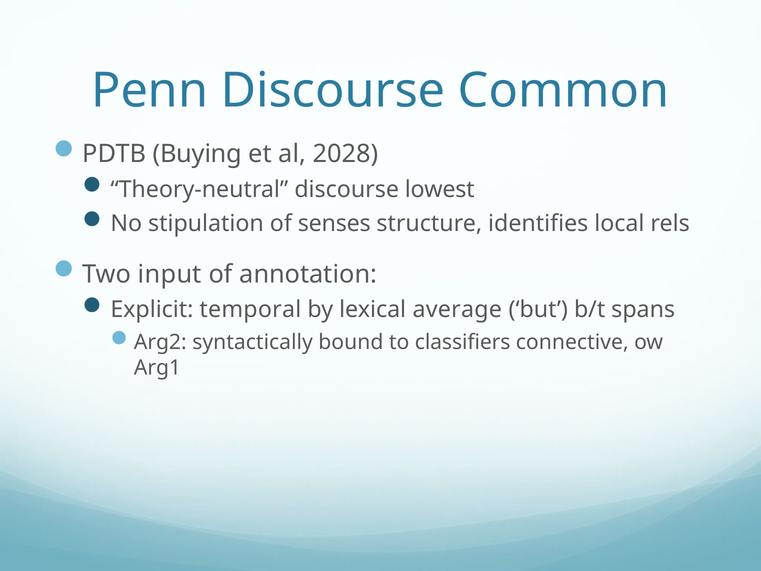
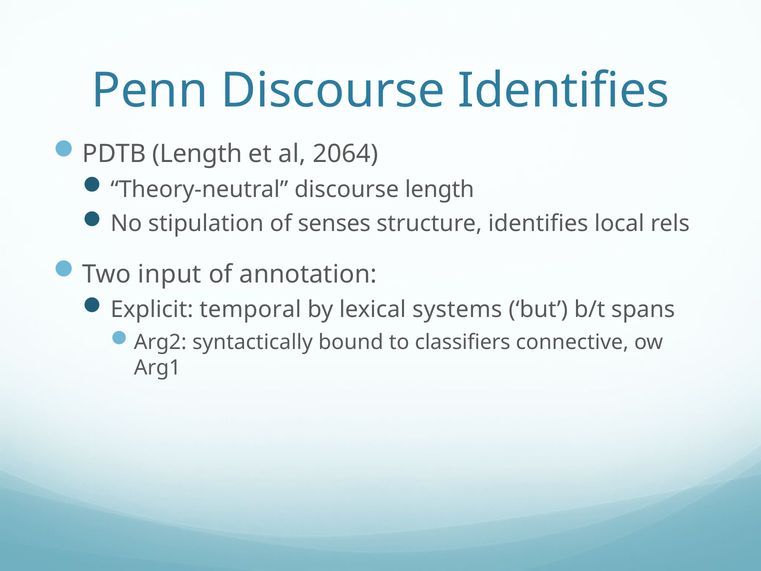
Discourse Common: Common -> Identifies
PDTB Buying: Buying -> Length
2028: 2028 -> 2064
discourse lowest: lowest -> length
average: average -> systems
